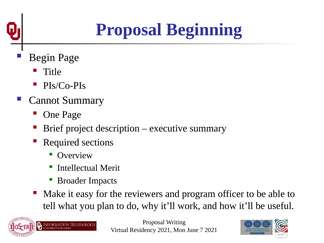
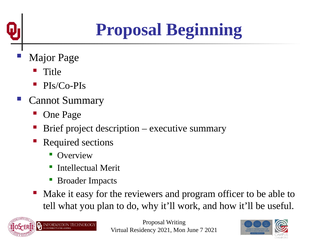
Begin: Begin -> Major
